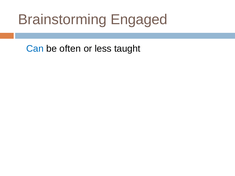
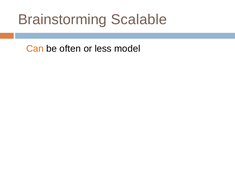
Engaged: Engaged -> Scalable
Can colour: blue -> orange
taught: taught -> model
